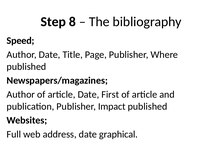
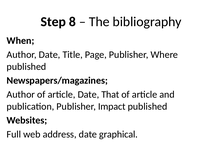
Speed: Speed -> When
First: First -> That
